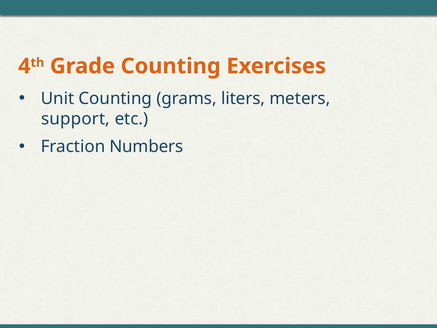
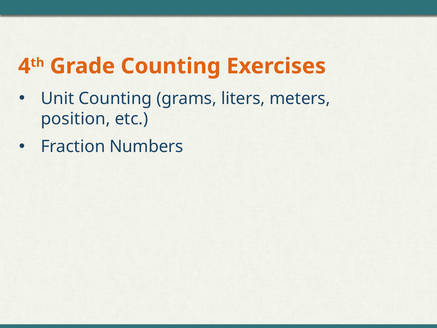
support: support -> position
